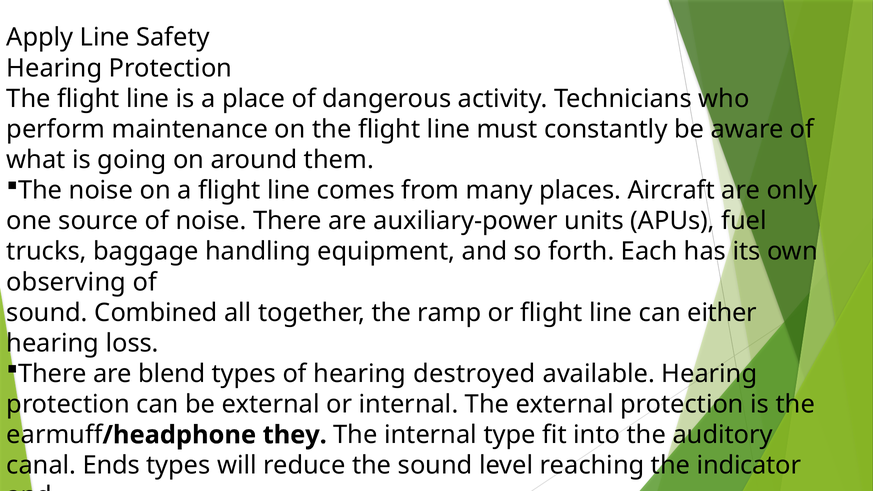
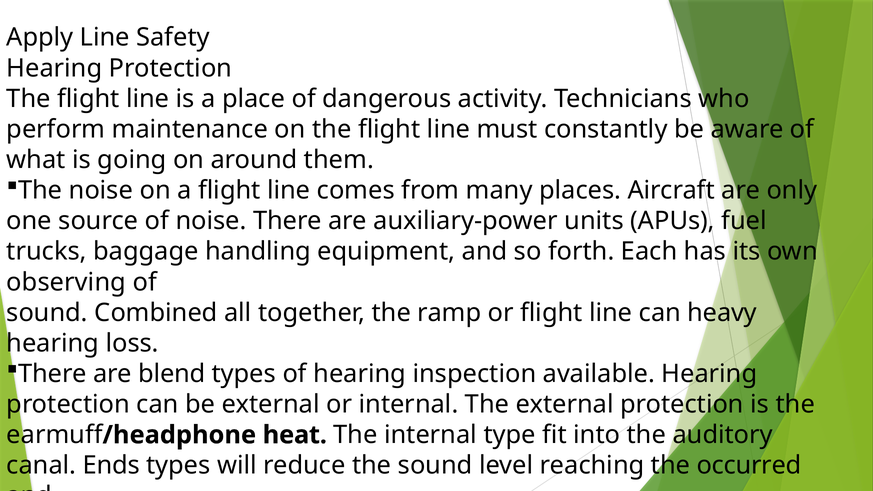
either: either -> heavy
destroyed: destroyed -> inspection
they: they -> heat
indicator: indicator -> occurred
